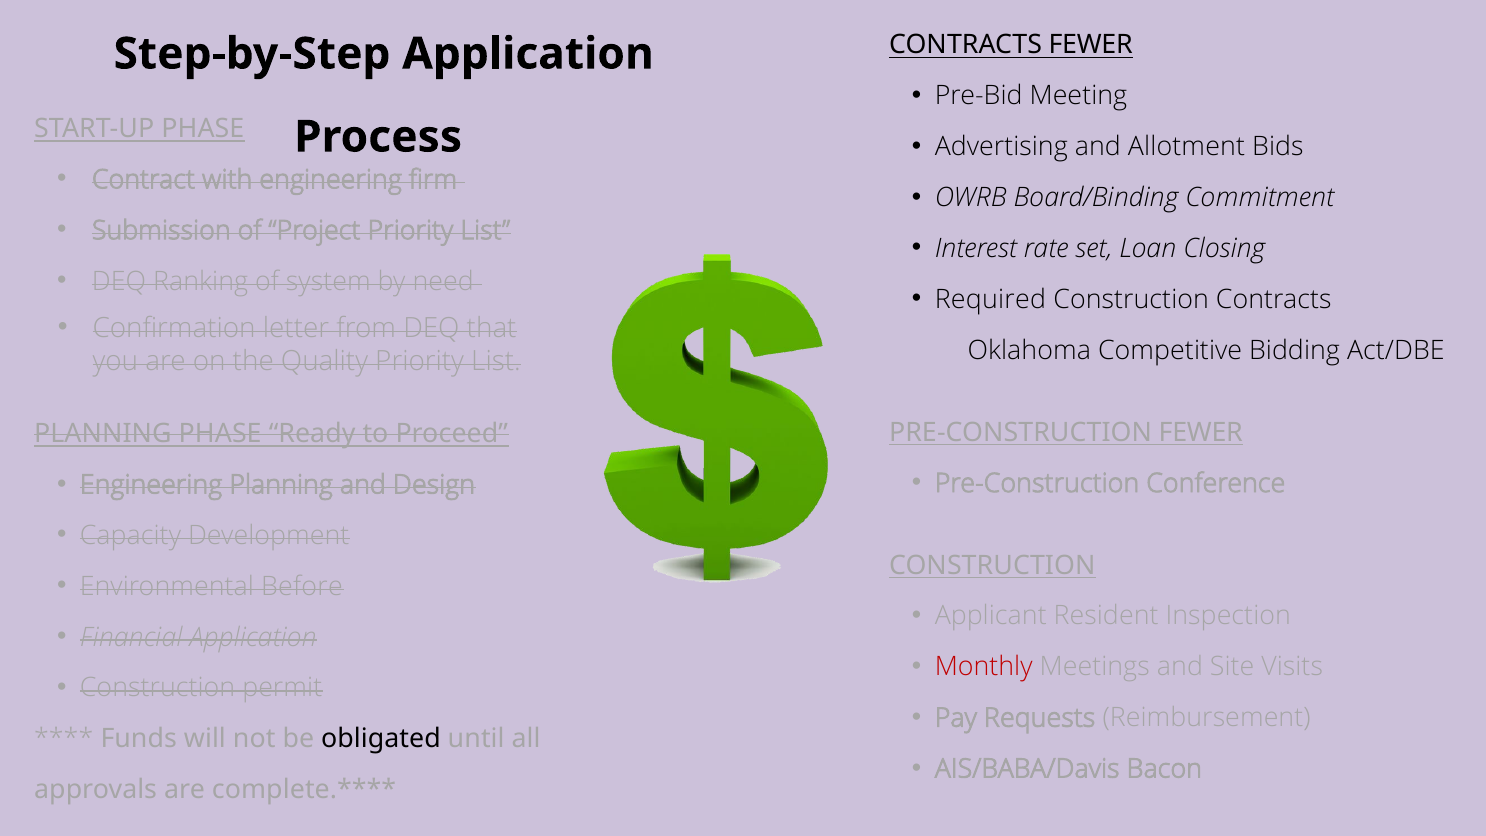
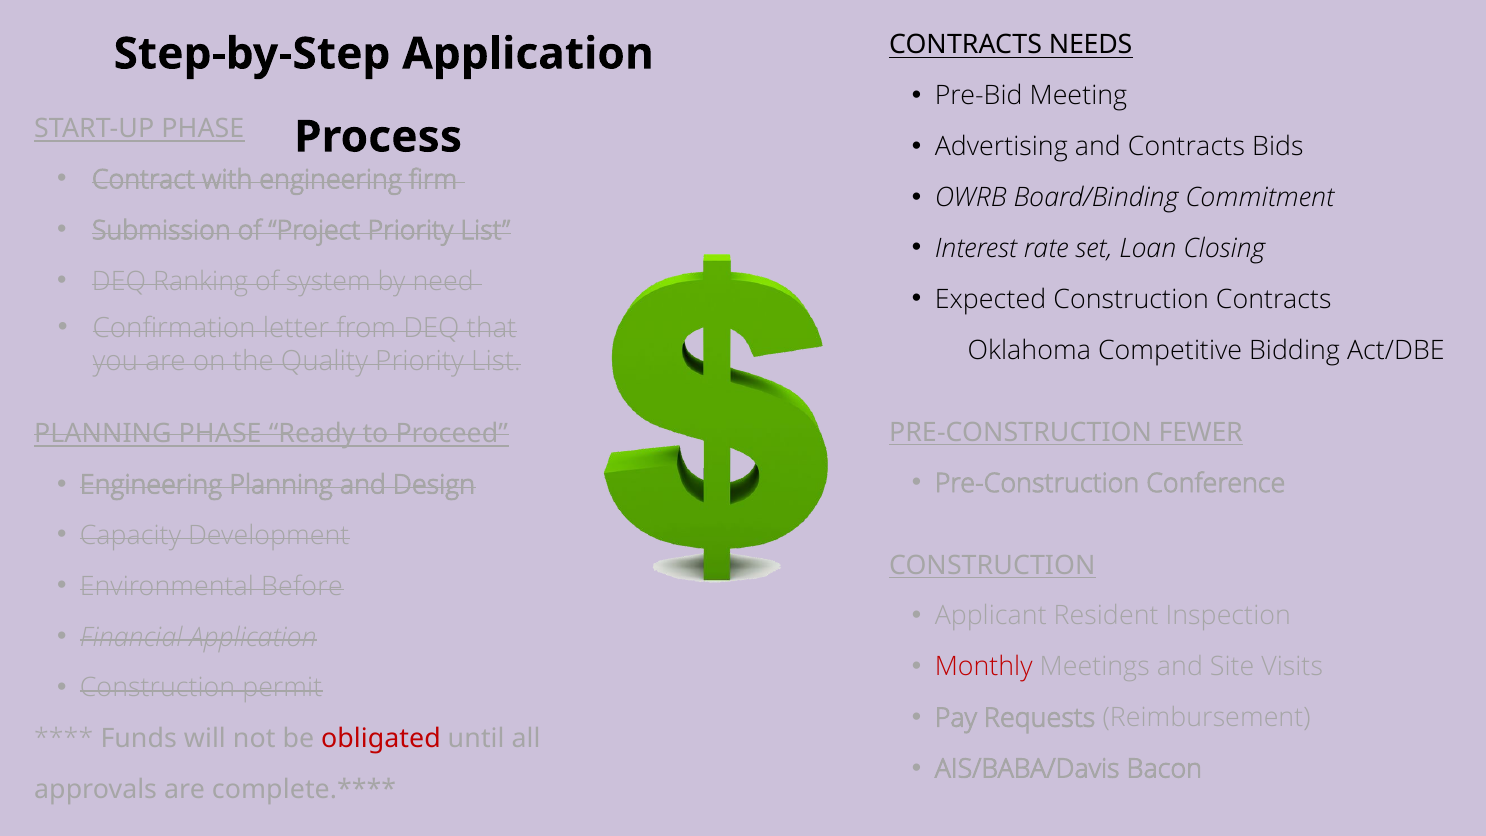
CONTRACTS FEWER: FEWER -> NEEDS
and Allotment: Allotment -> Contracts
Required: Required -> Expected
obligated colour: black -> red
